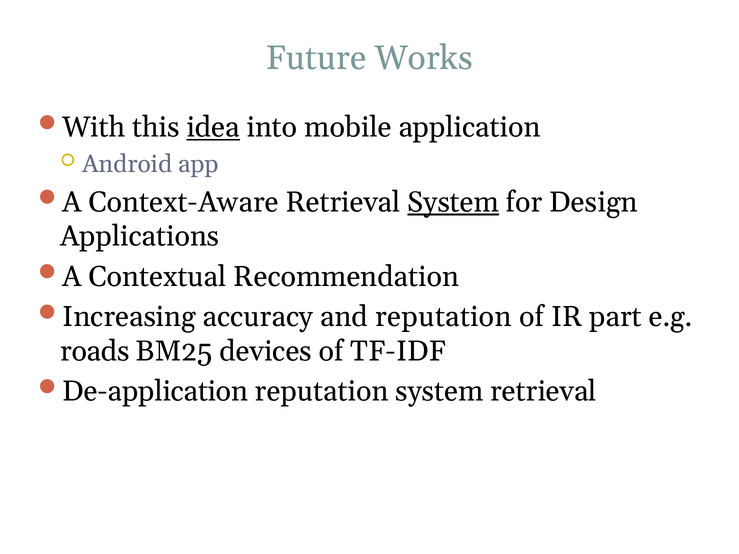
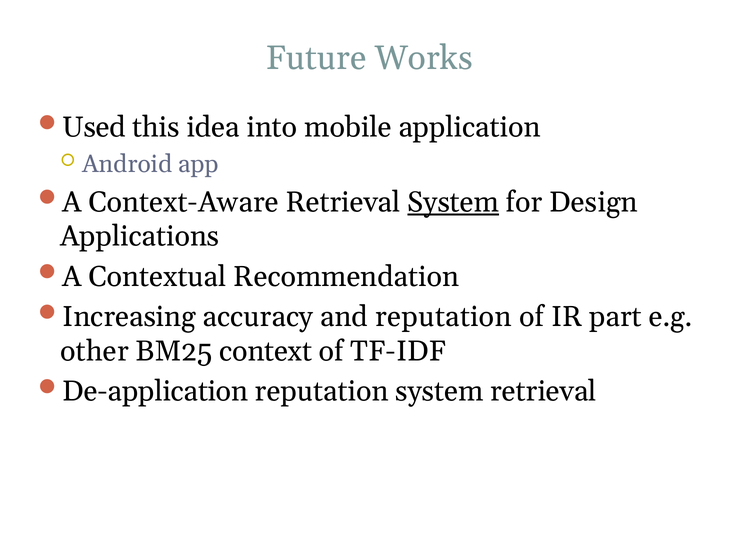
With: With -> Used
idea underline: present -> none
roads: roads -> other
devices: devices -> context
